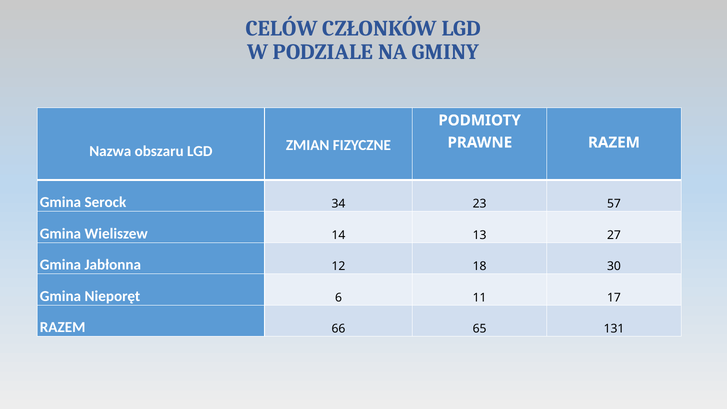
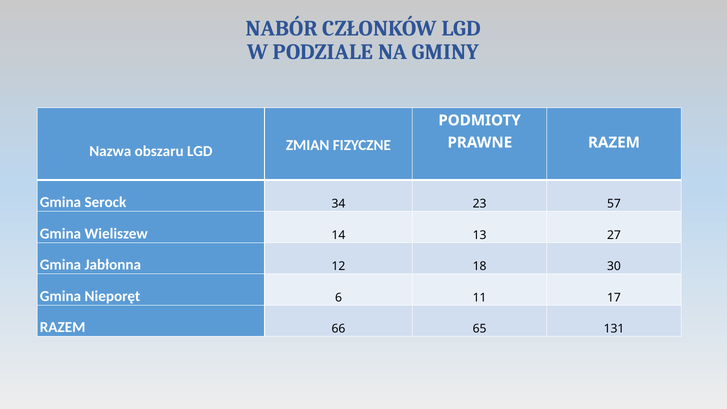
CELÓW: CELÓW -> NABÓR
